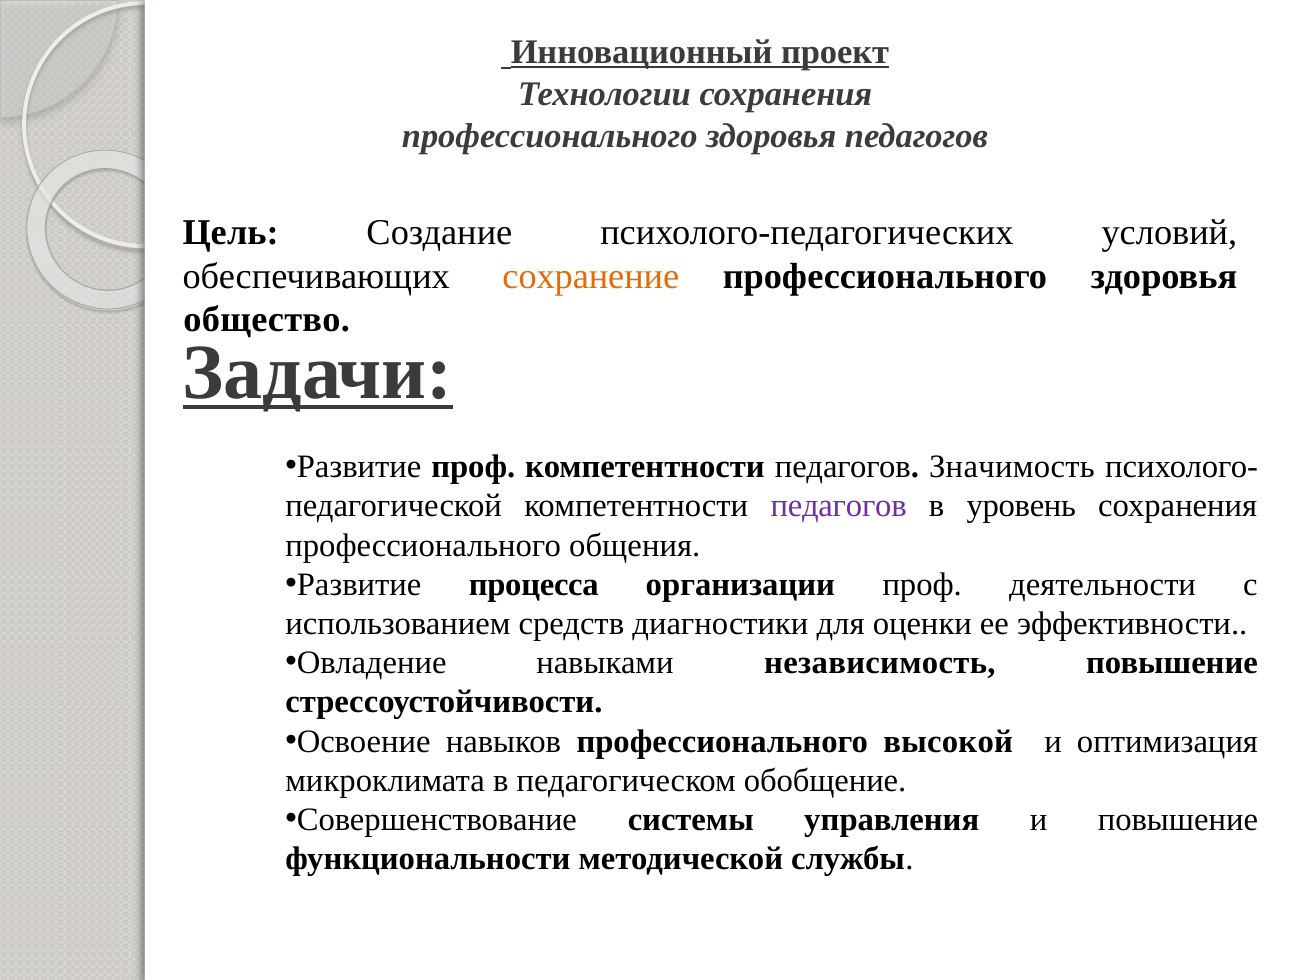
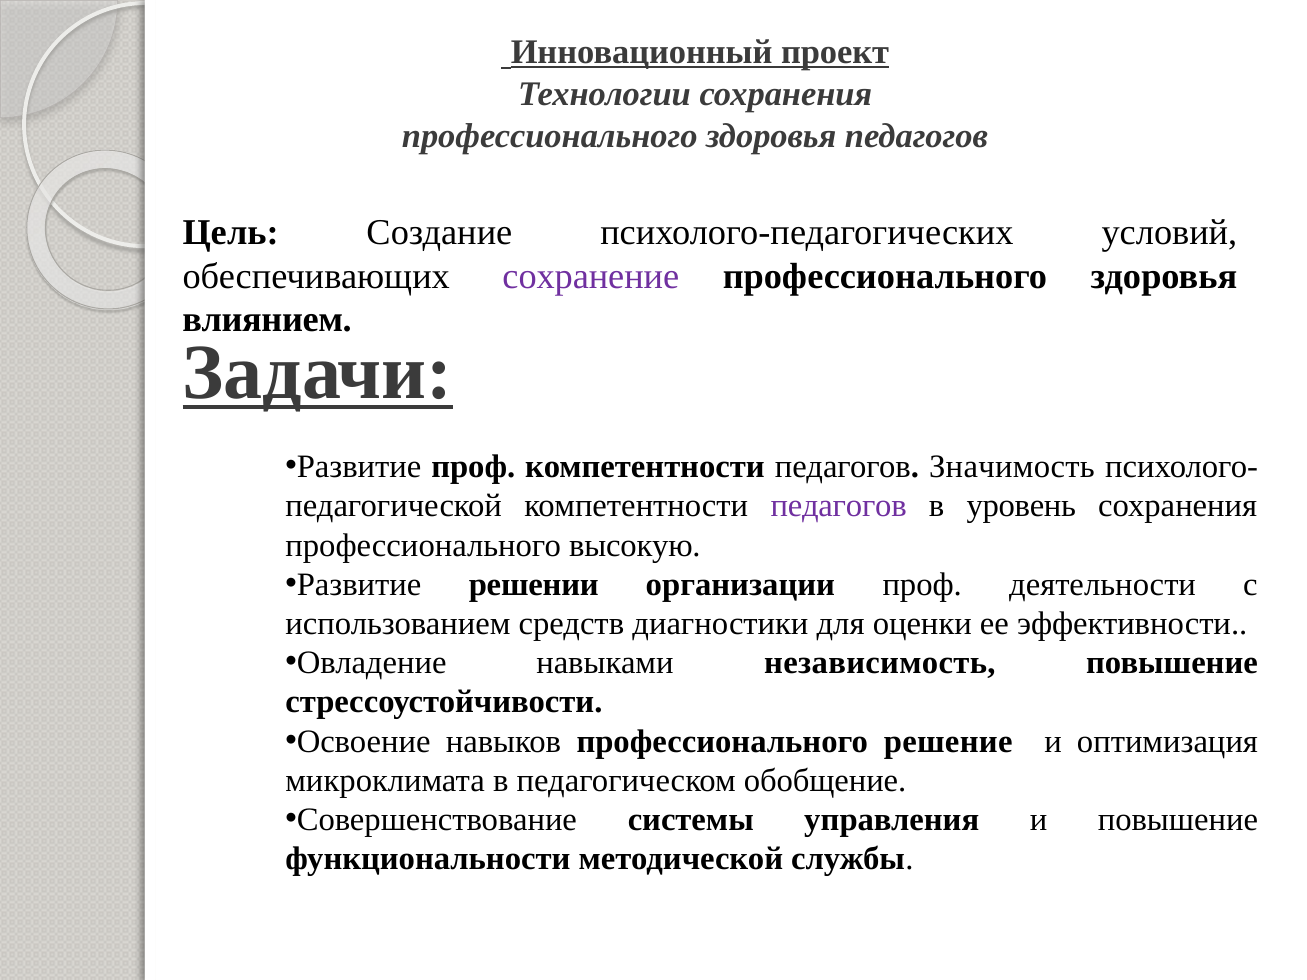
сохранение colour: orange -> purple
общество: общество -> влиянием
общения: общения -> высокую
процесса: процесса -> решении
высокой: высокой -> решение
